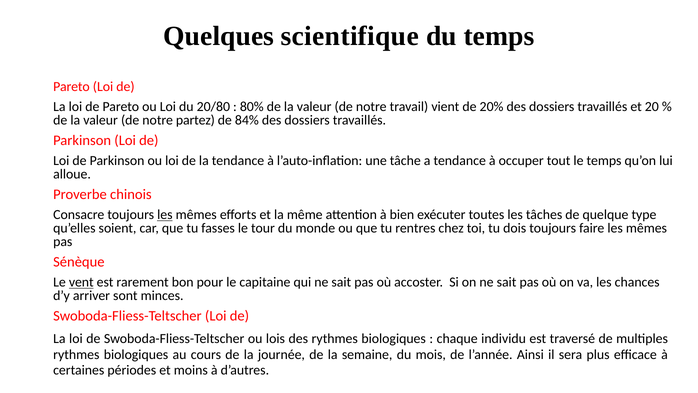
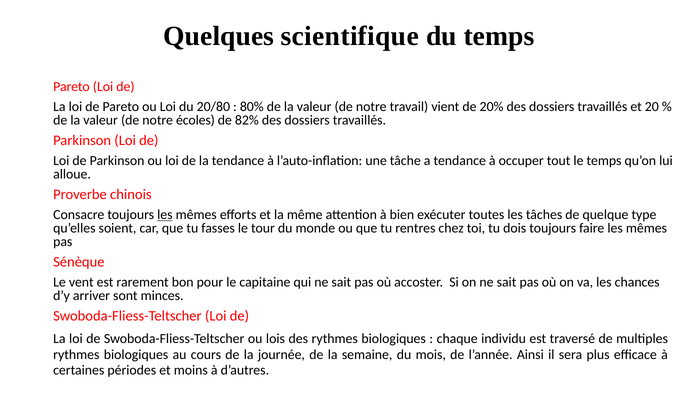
partez: partez -> écoles
84%: 84% -> 82%
vent underline: present -> none
